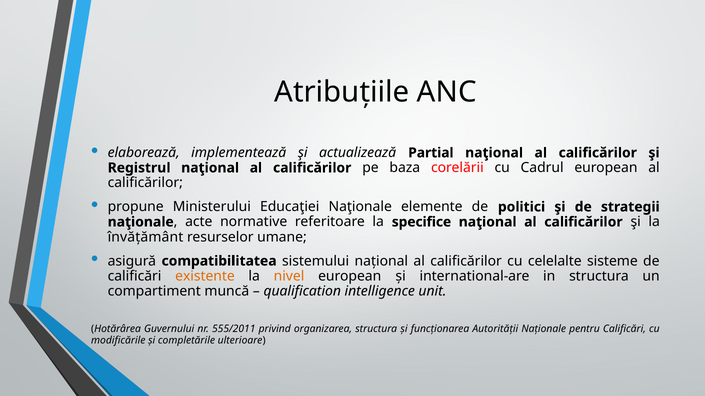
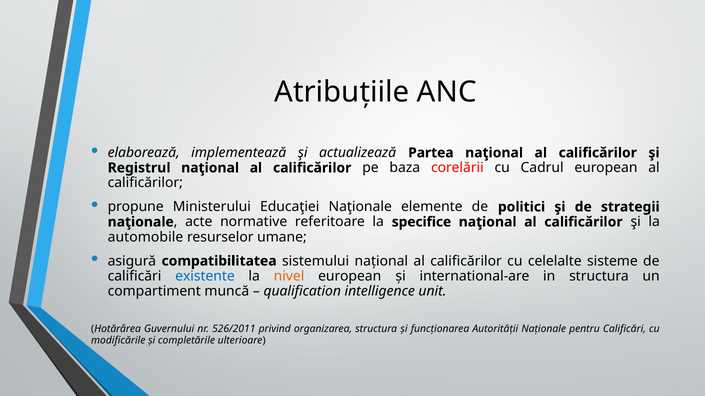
Partial: Partial -> Partea
învățământ: învățământ -> automobile
existente colour: orange -> blue
555/2011: 555/2011 -> 526/2011
